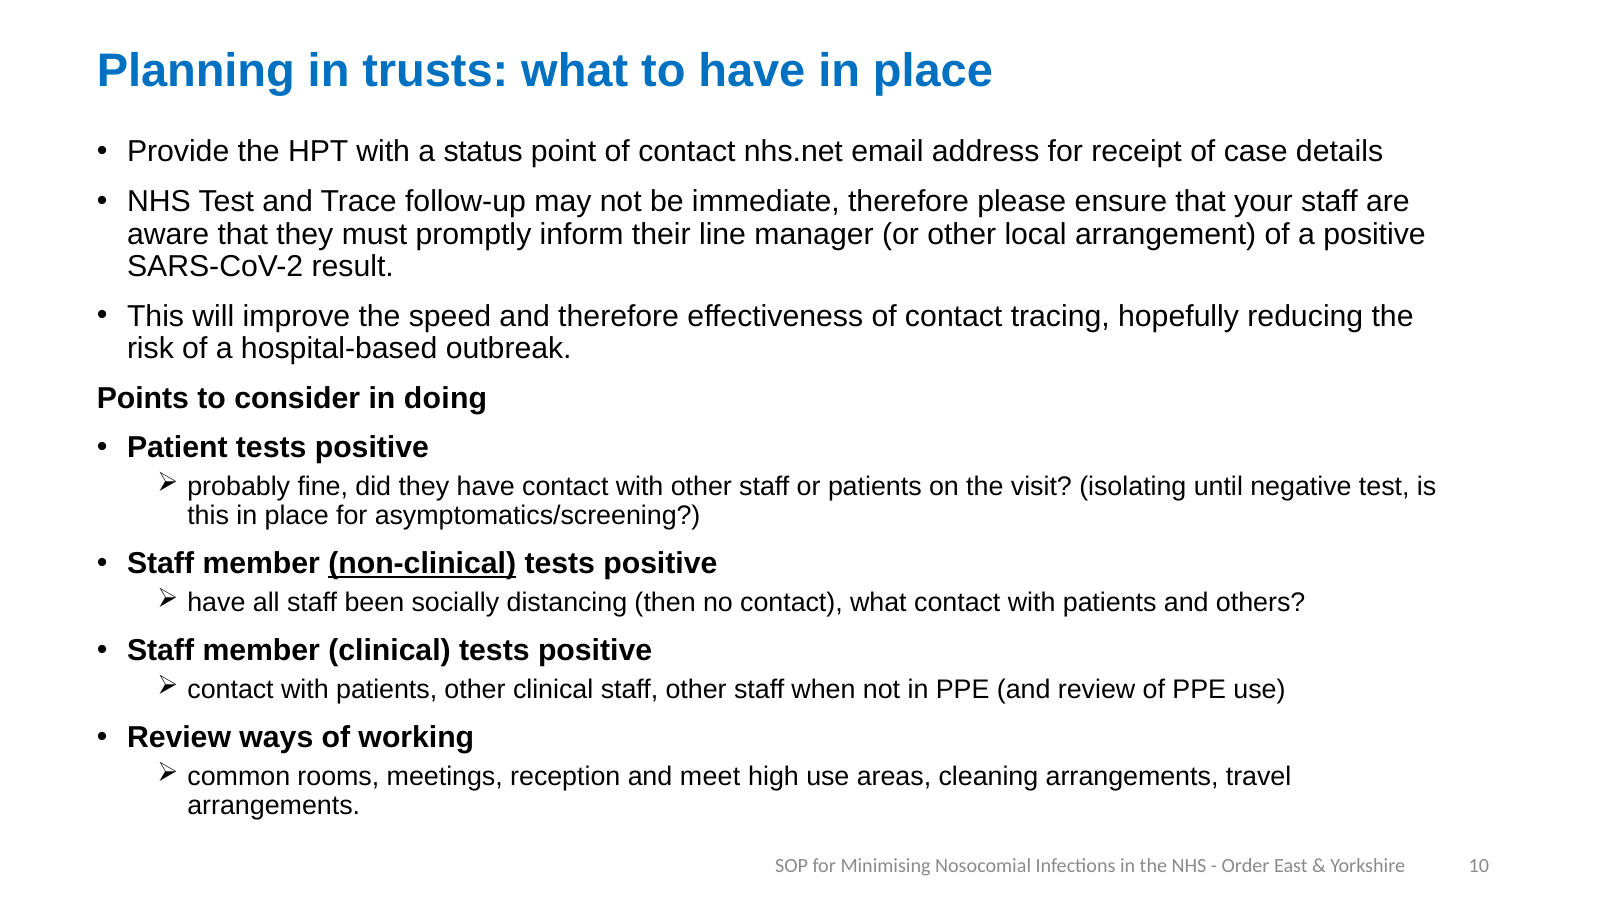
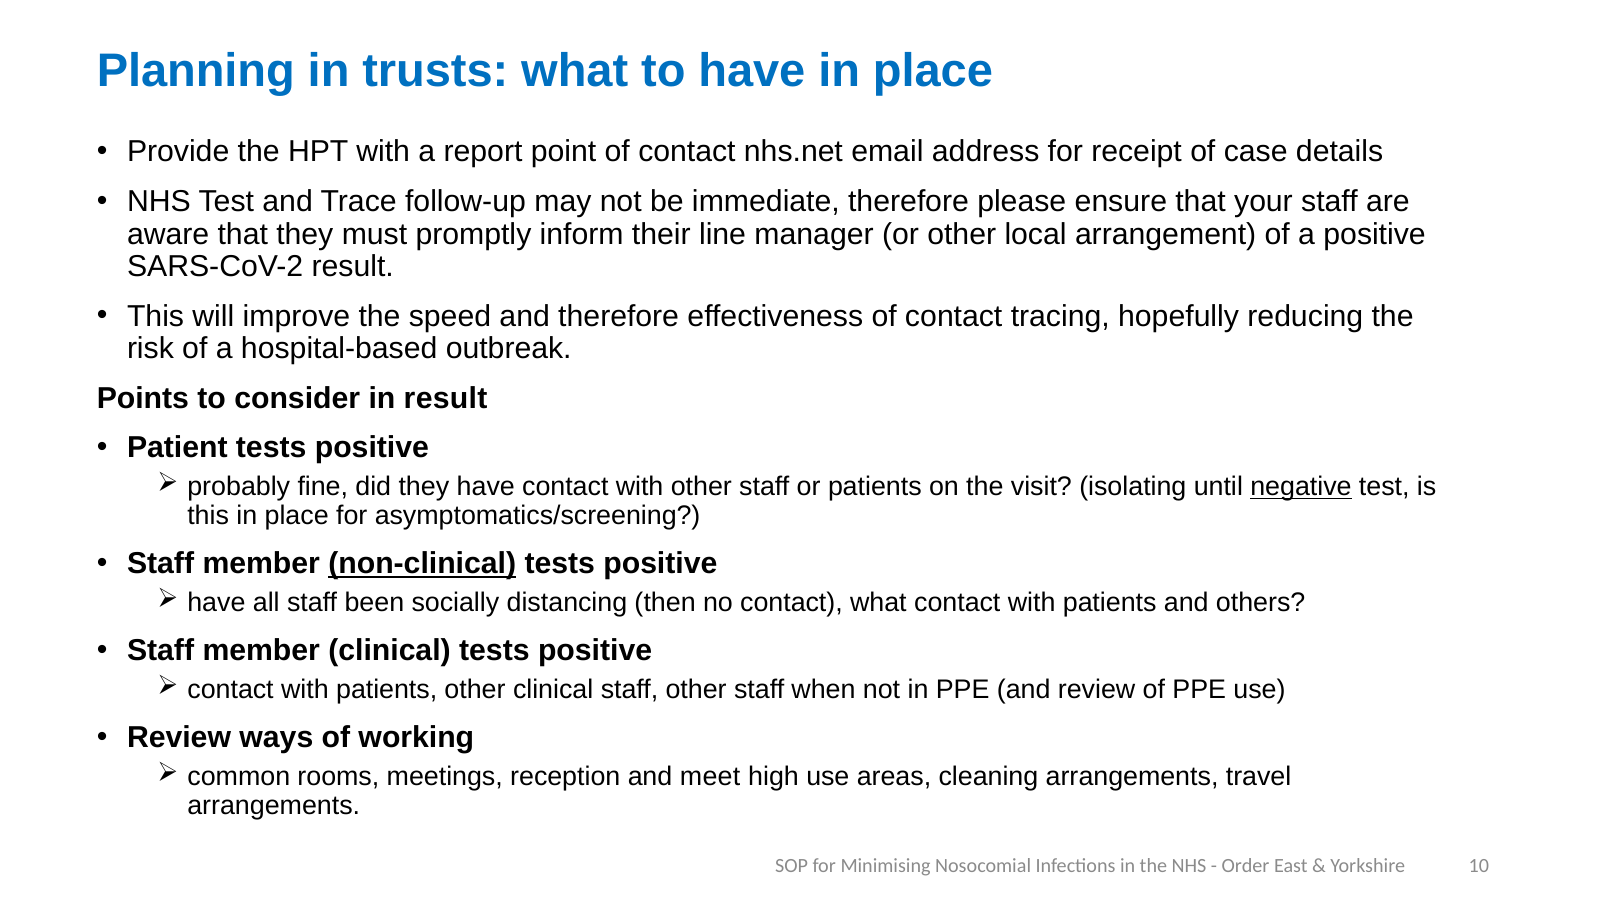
status: status -> report
in doing: doing -> result
negative underline: none -> present
